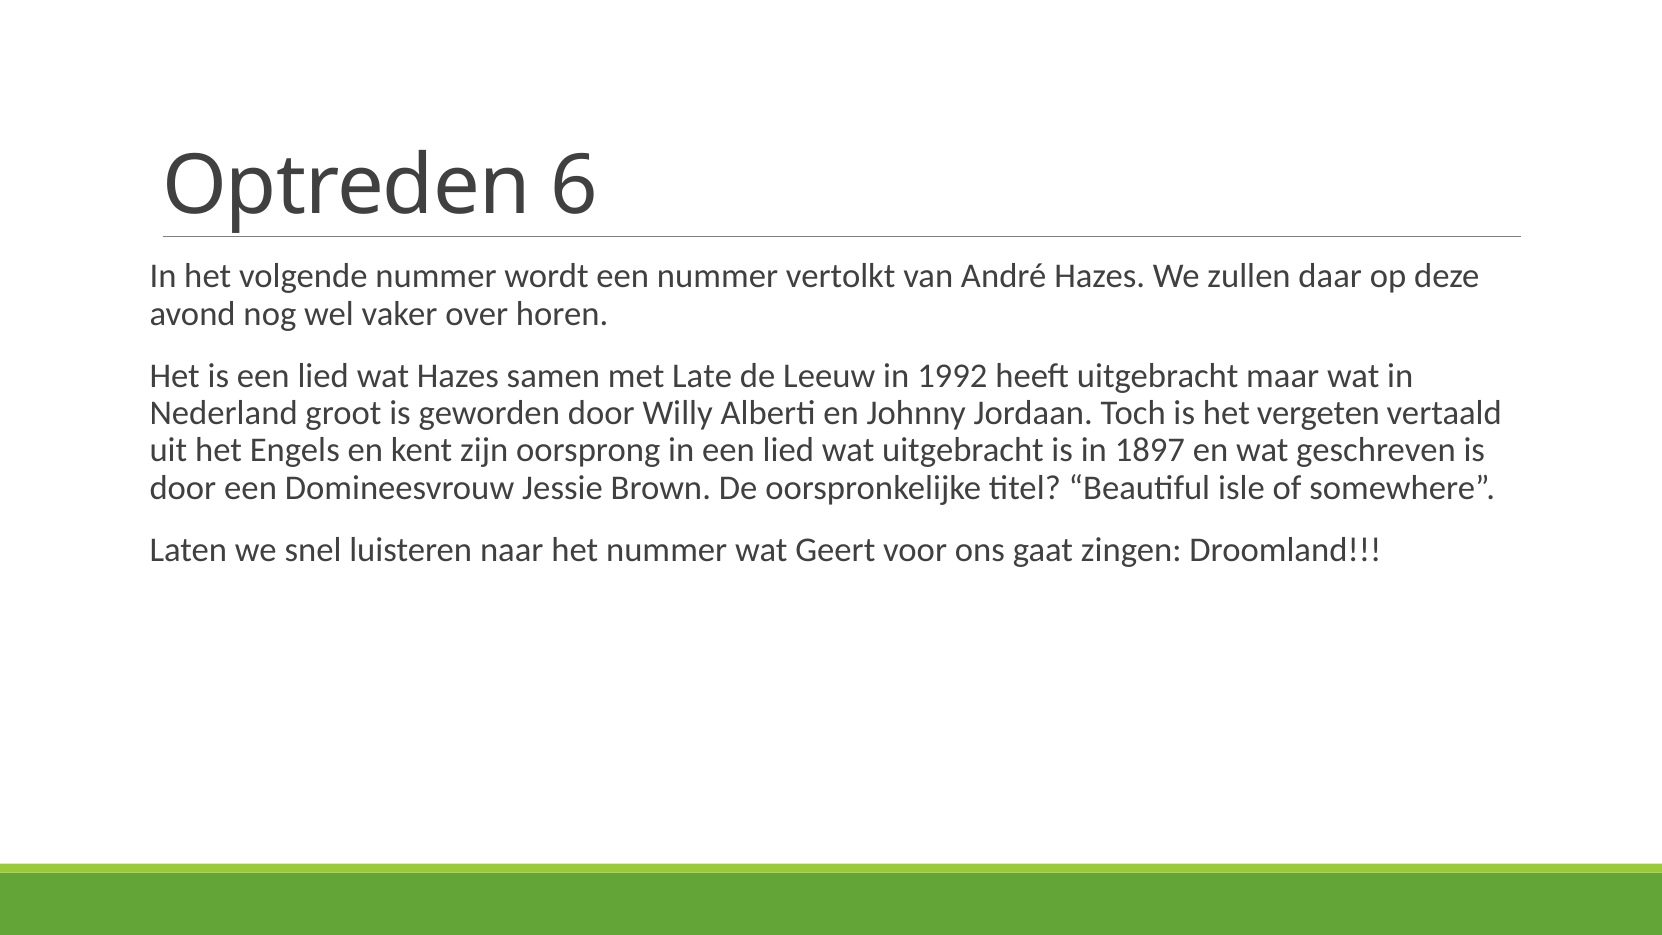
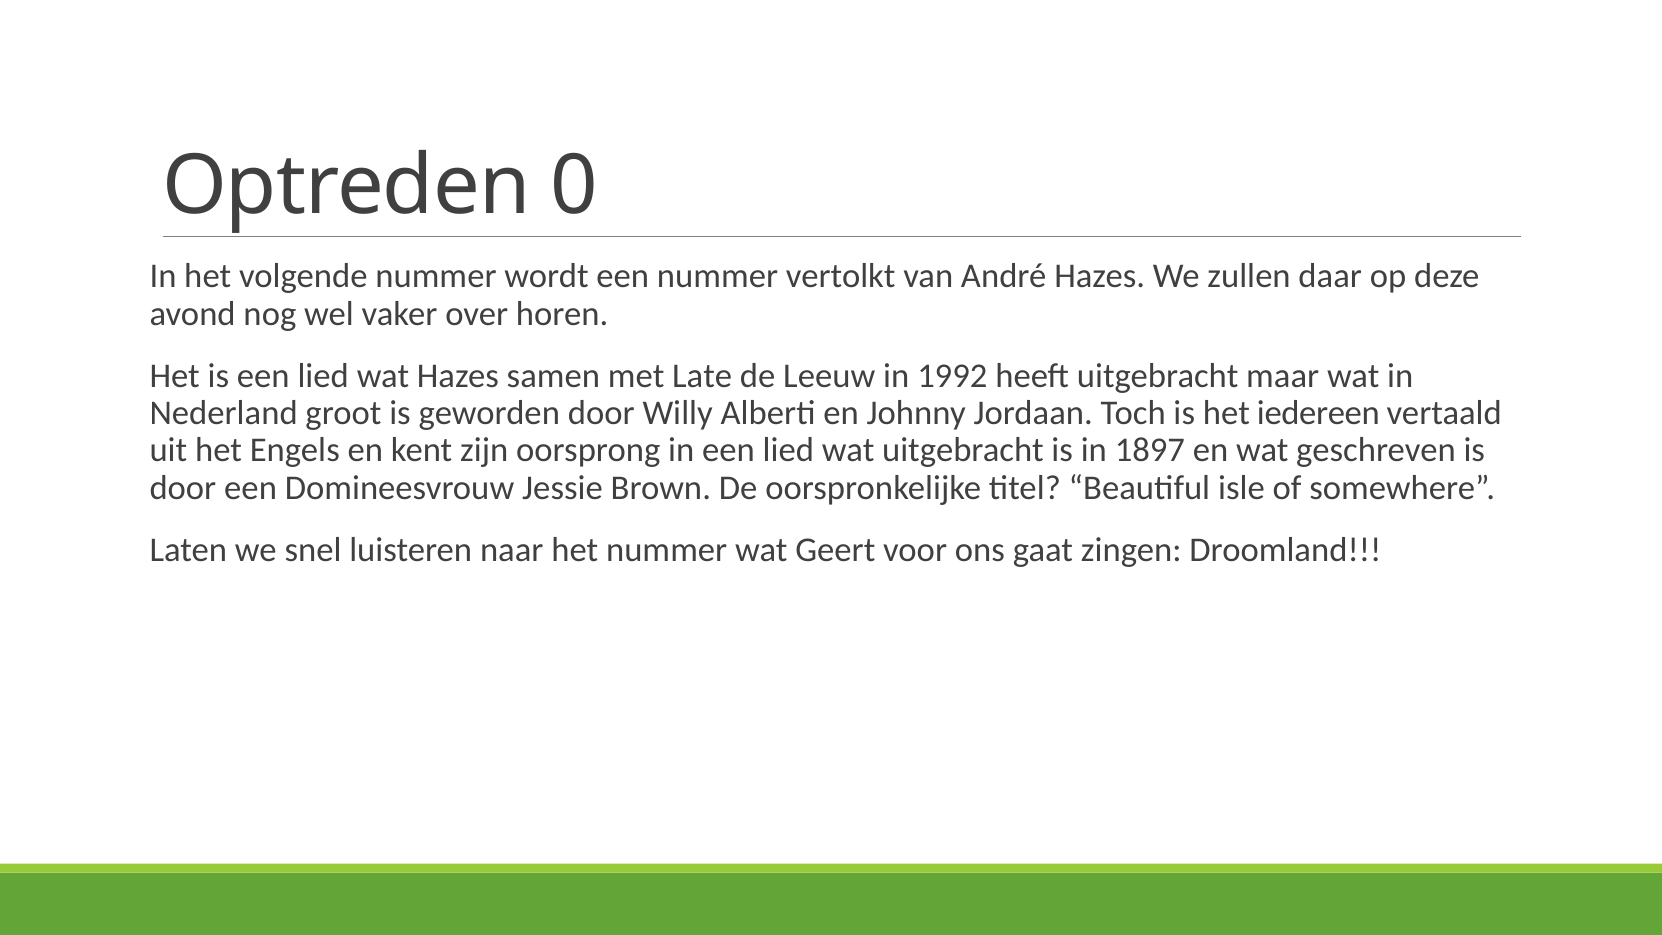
6: 6 -> 0
vergeten: vergeten -> iedereen
